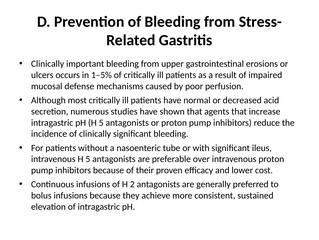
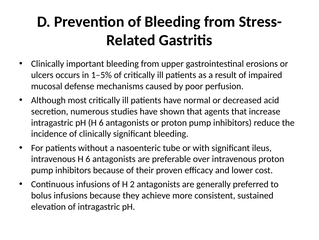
pH H 5: 5 -> 6
intravenous H 5: 5 -> 6
